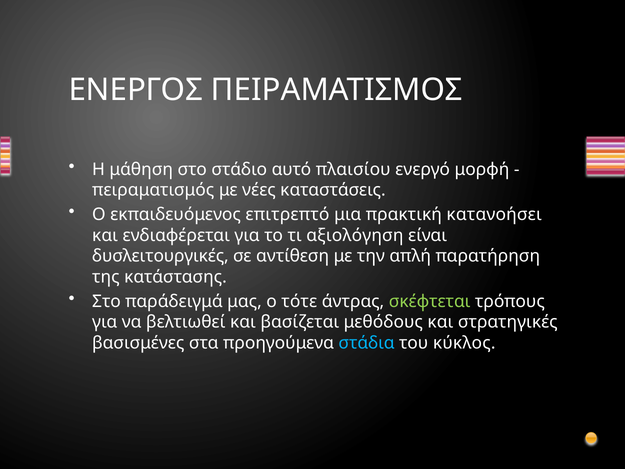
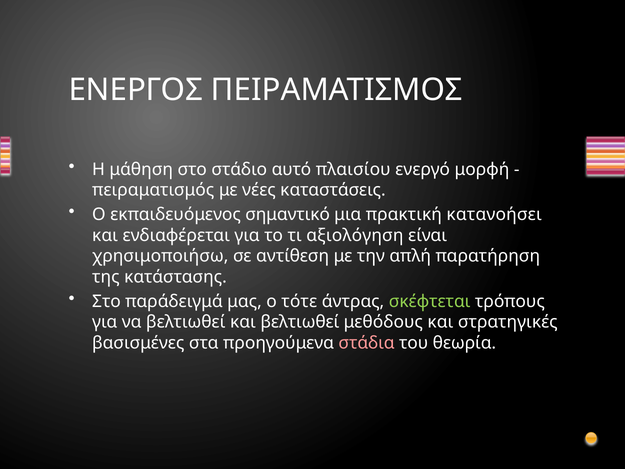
επιτρεπτό: επιτρεπτό -> σημαντικό
δυσλειτουργικές: δυσλειτουργικές -> χρησιμοποιήσω
και βασίζεται: βασίζεται -> βελτιωθεί
στάδια colour: light blue -> pink
κύκλος: κύκλος -> θεωρία
